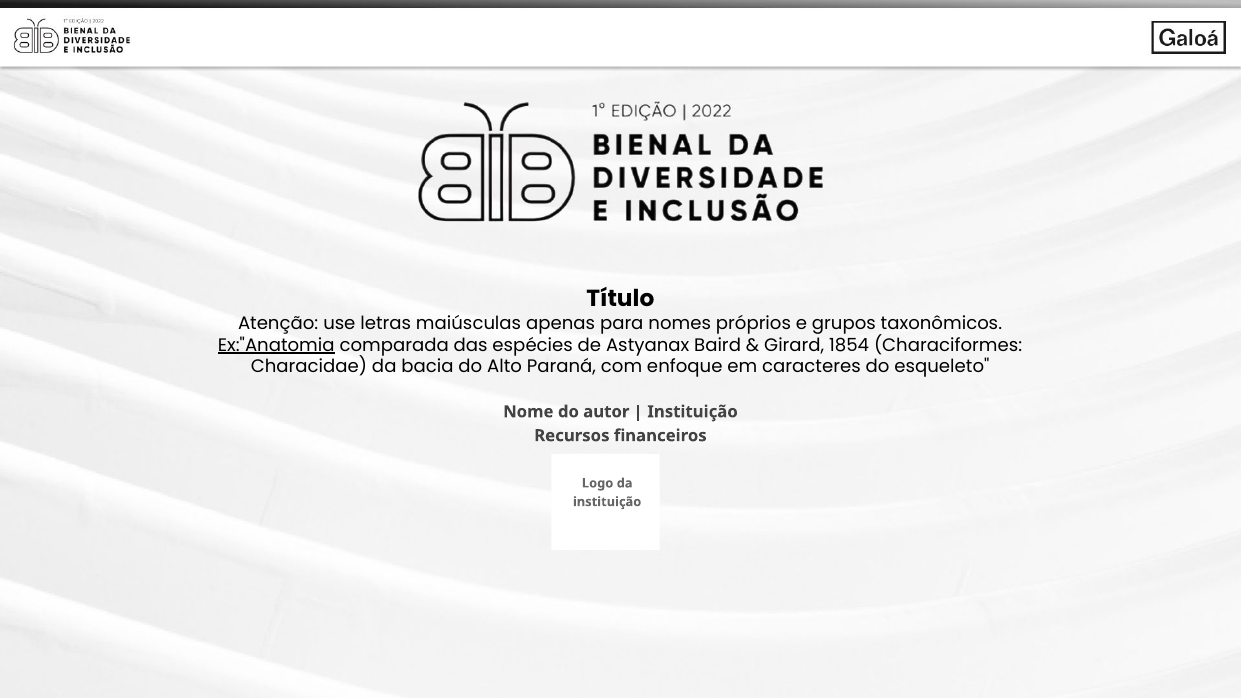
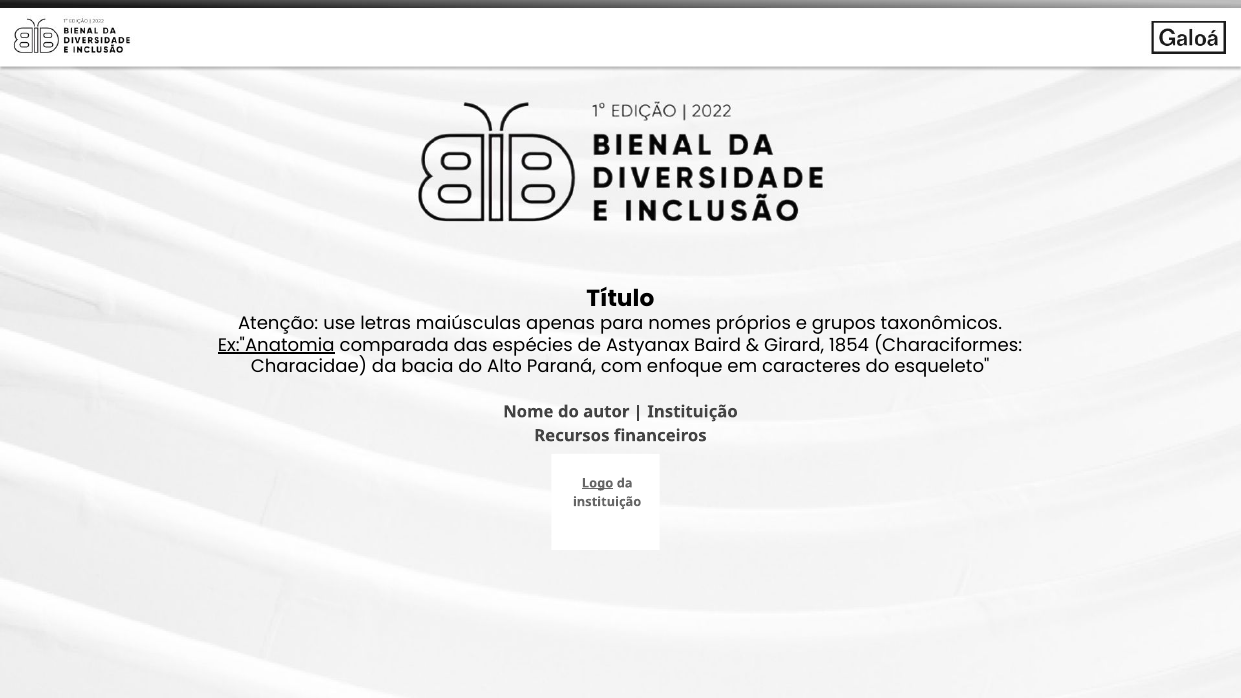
Logo underline: none -> present
